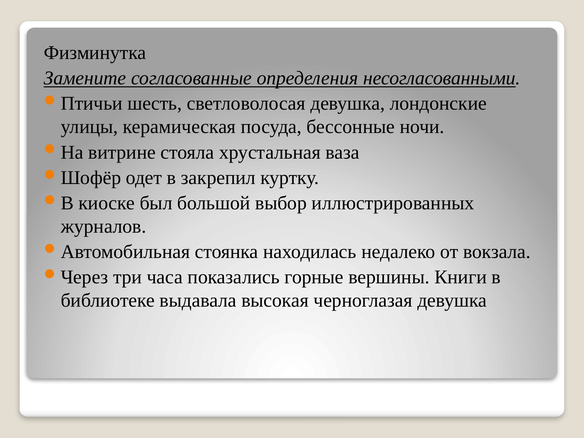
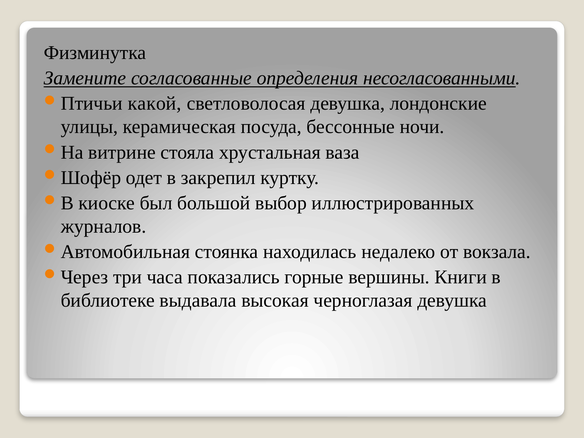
шесть: шесть -> какой
